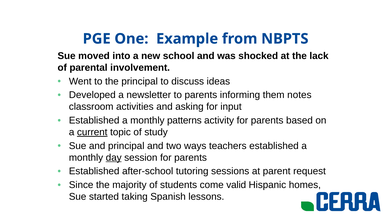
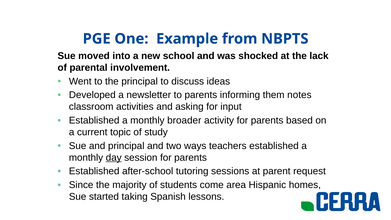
patterns: patterns -> broader
current underline: present -> none
valid: valid -> area
